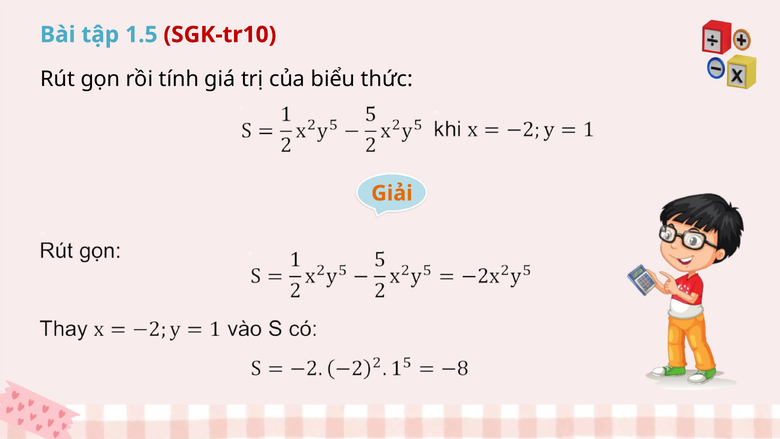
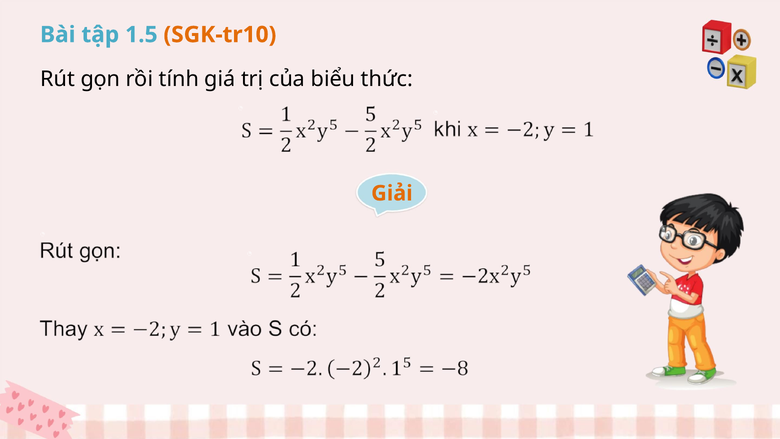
SGK-tr10 colour: red -> orange
